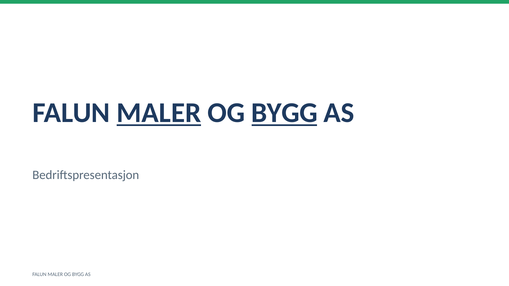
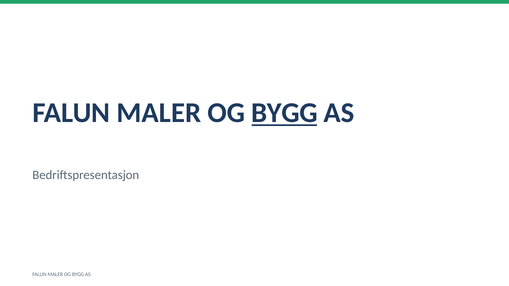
MALER at (159, 113) underline: present -> none
